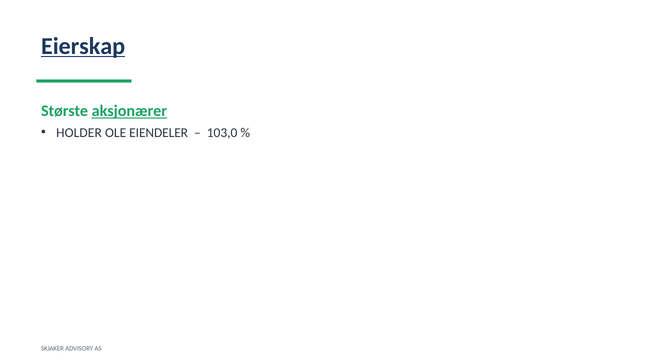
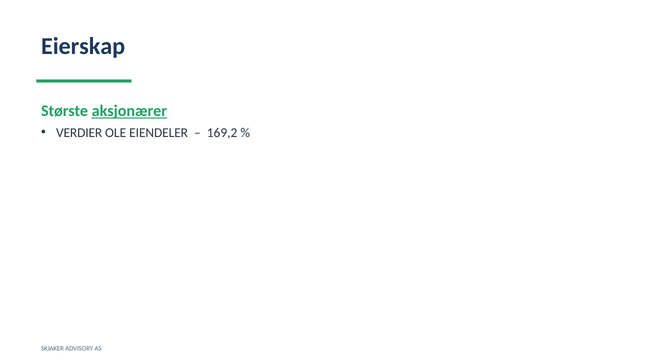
Eierskap underline: present -> none
HOLDER: HOLDER -> VERDIER
103,0: 103,0 -> 169,2
